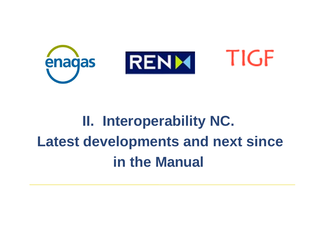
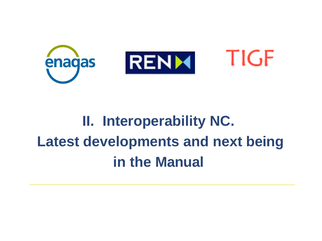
since: since -> being
